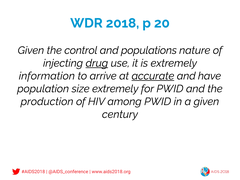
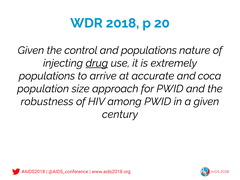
information at (47, 76): information -> populations
accurate underline: present -> none
have: have -> coca
size extremely: extremely -> approach
production: production -> robustness
